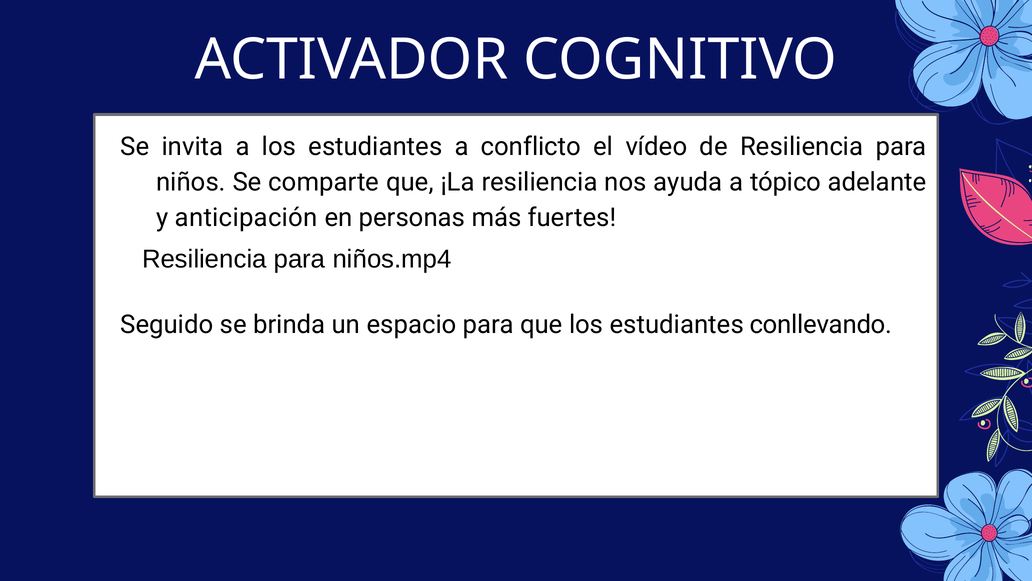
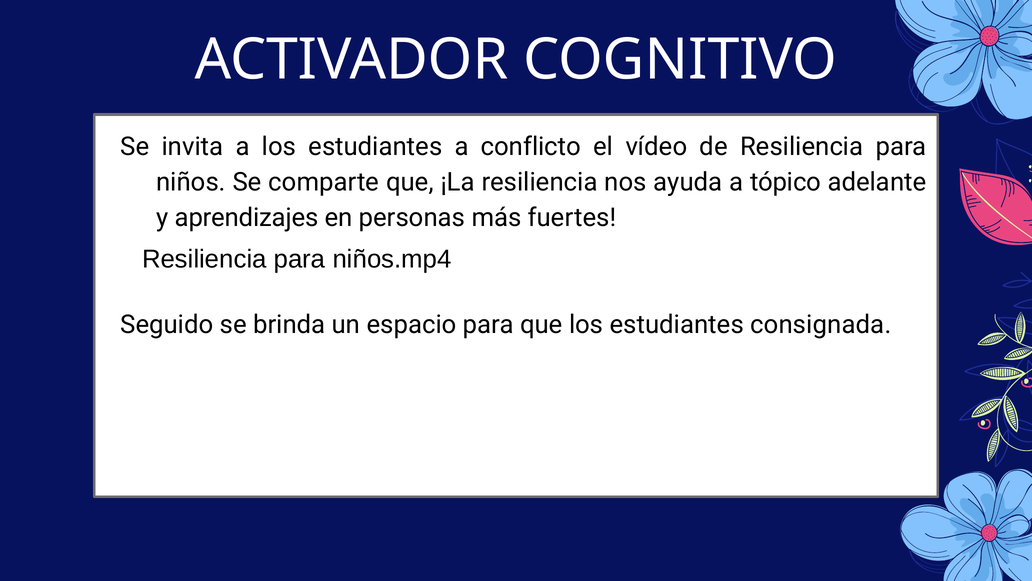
anticipación: anticipación -> aprendizajes
conllevando: conllevando -> consignada
